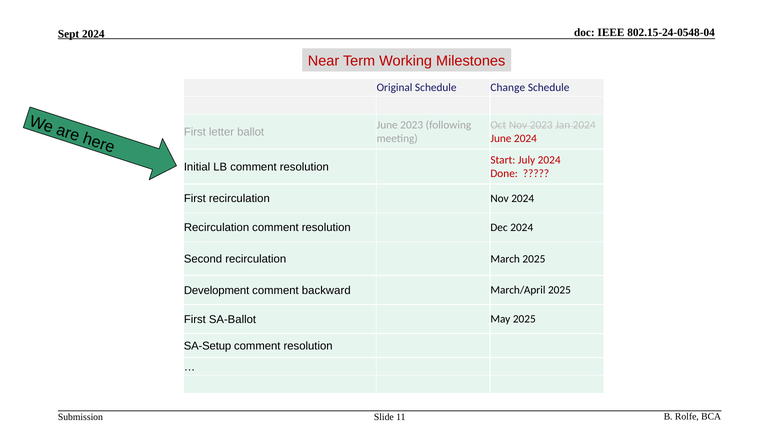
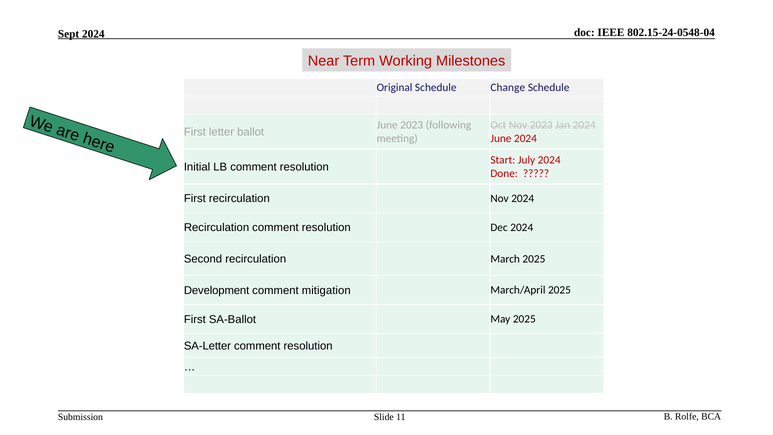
backward: backward -> mitigation
SA-Setup: SA-Setup -> SA-Letter
